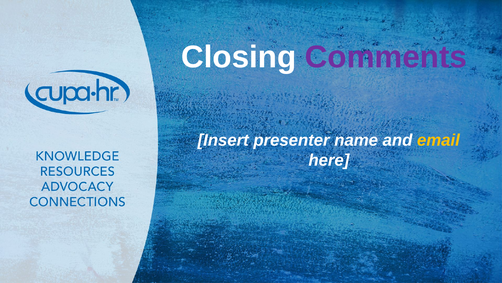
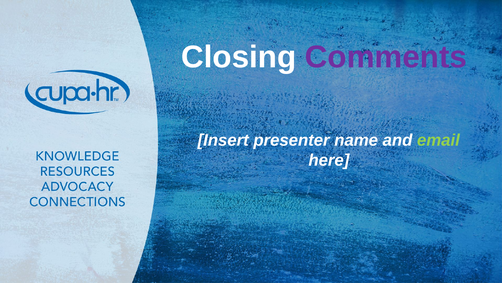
email colour: yellow -> light green
